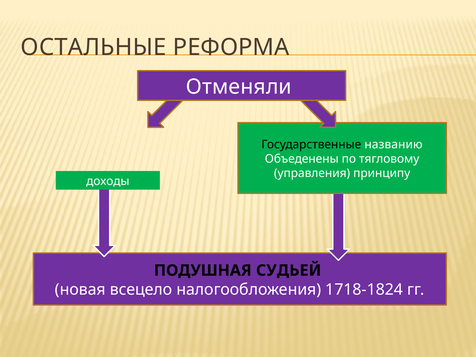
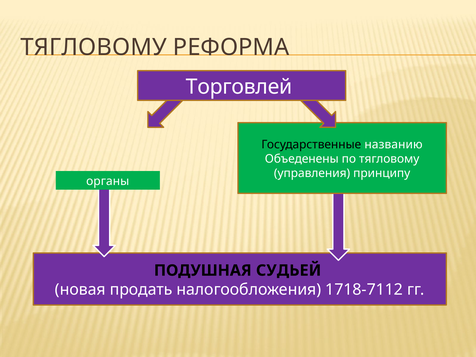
ОСТАЛЬНЫЕ at (94, 47): ОСТАЛЬНЫЕ -> ТЯГЛОВОМУ
Отменяли: Отменяли -> Торговлей
доходы: доходы -> органы
всецело: всецело -> продать
1718-1824: 1718-1824 -> 1718-7112
